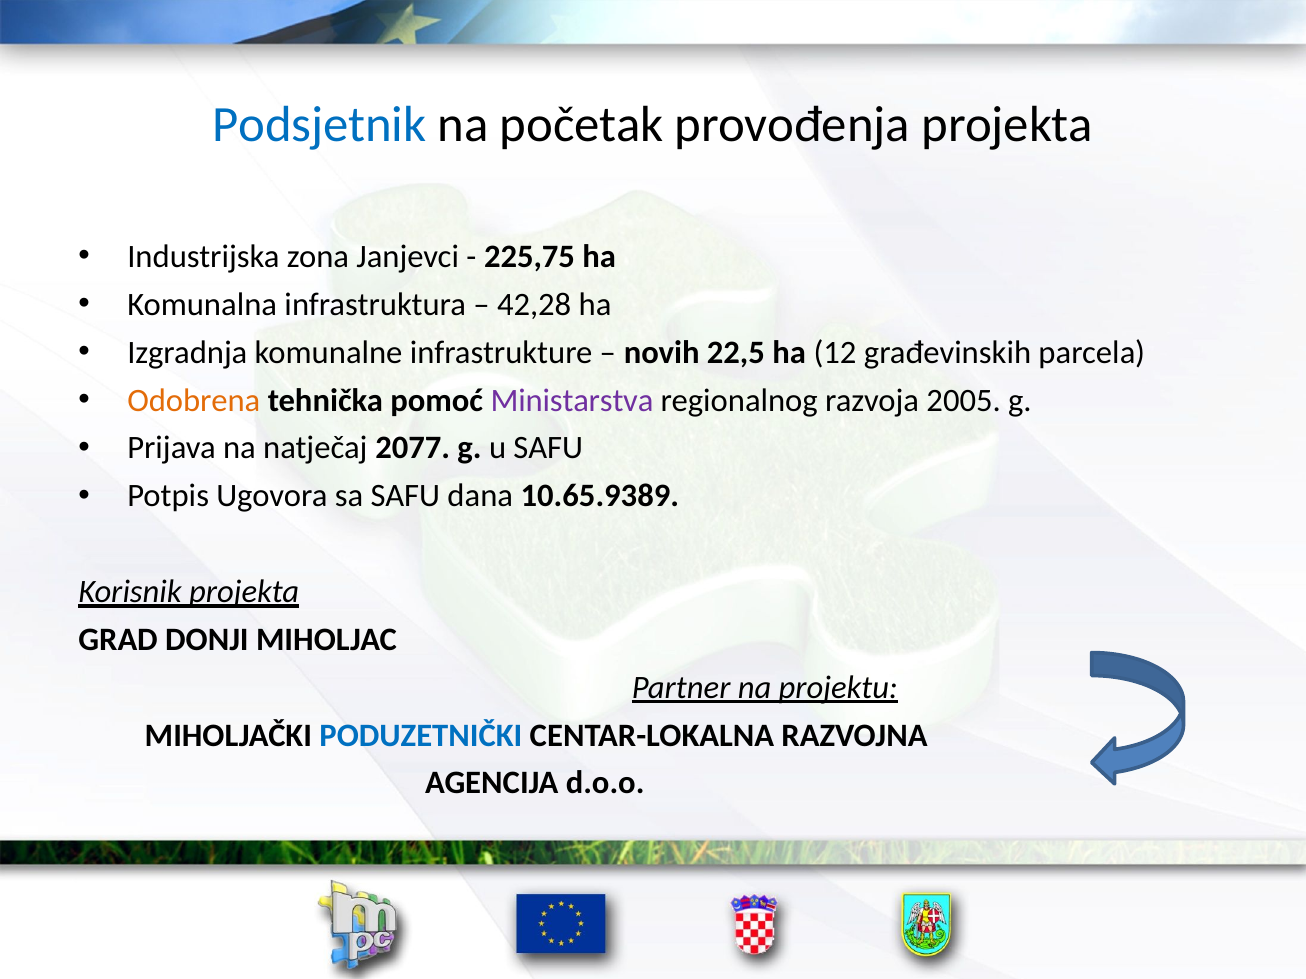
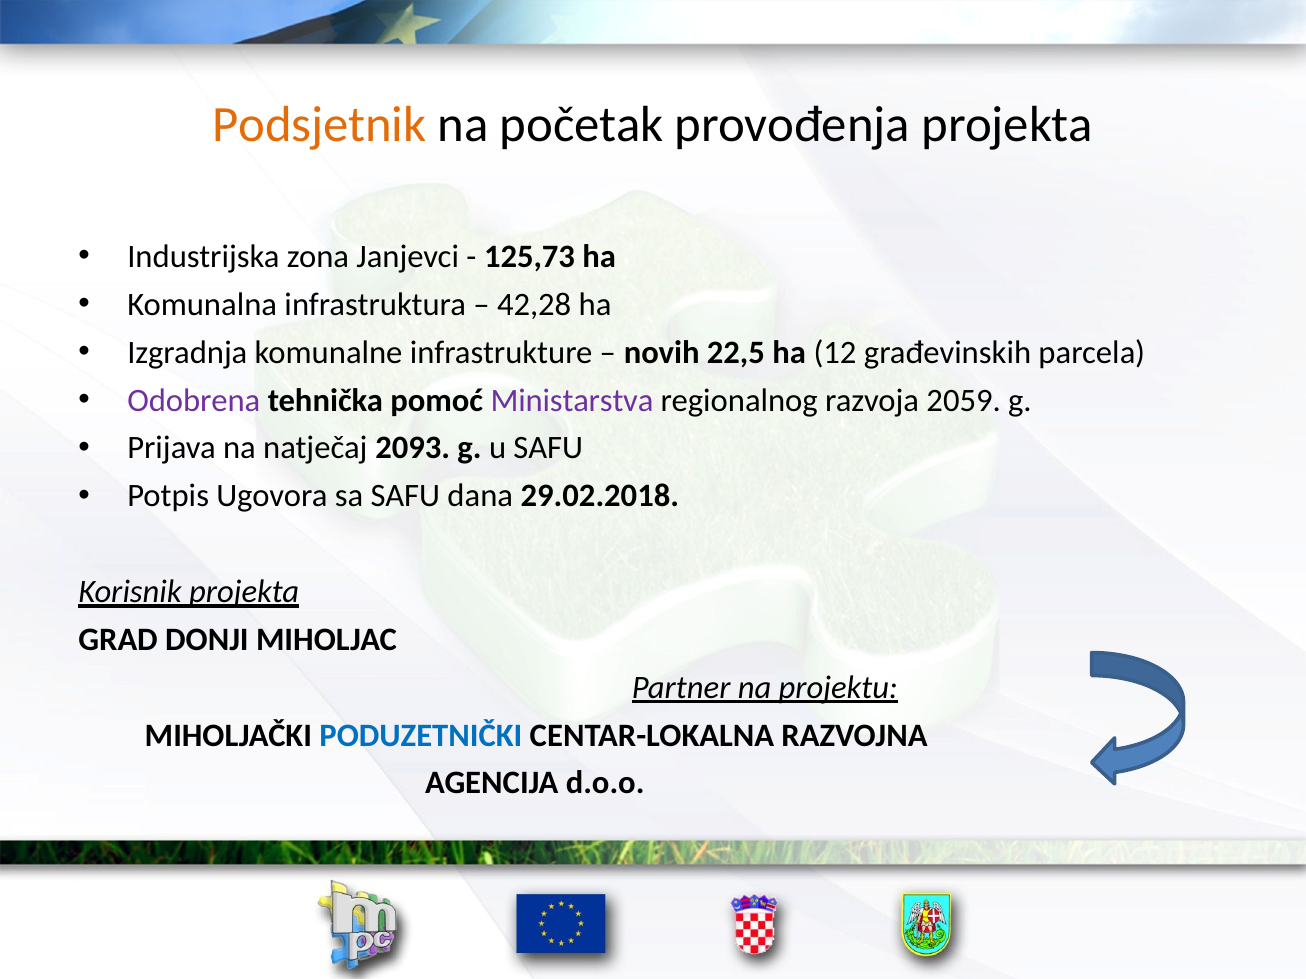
Podsjetnik colour: blue -> orange
225,75: 225,75 -> 125,73
Odobrena colour: orange -> purple
2005: 2005 -> 2059
2077: 2077 -> 2093
10.65.9389: 10.65.9389 -> 29.02.2018
